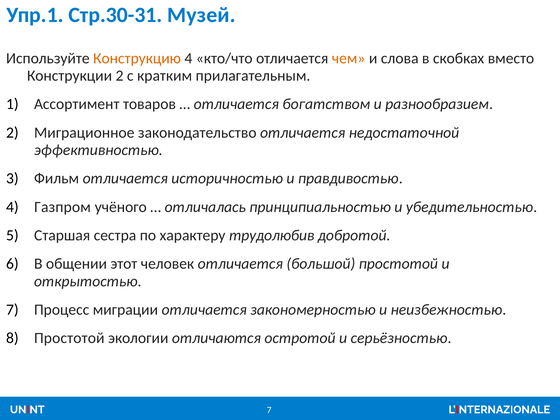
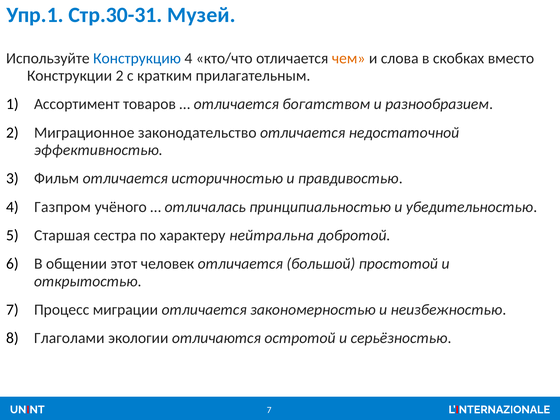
Конструкцию colour: orange -> blue
трудолюбив: трудолюбив -> нейтральна
Простотой at (69, 338): Простотой -> Глаголами
